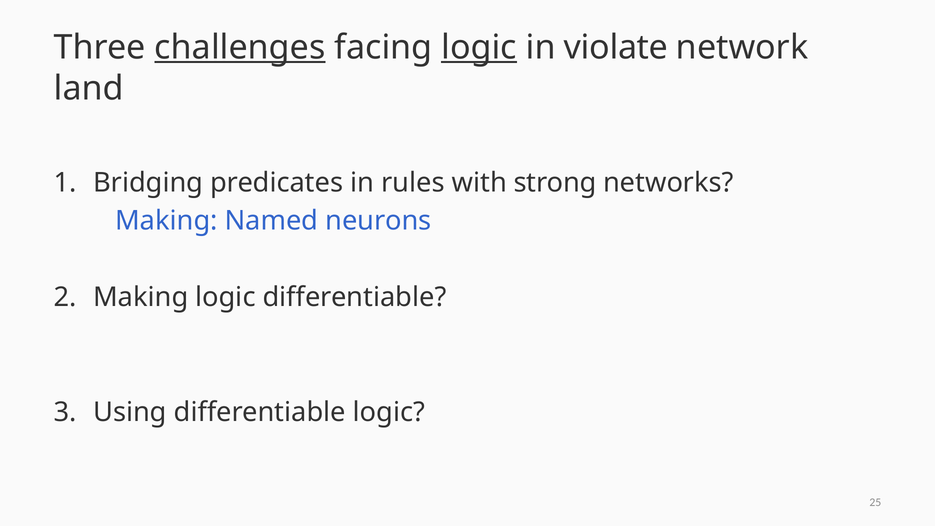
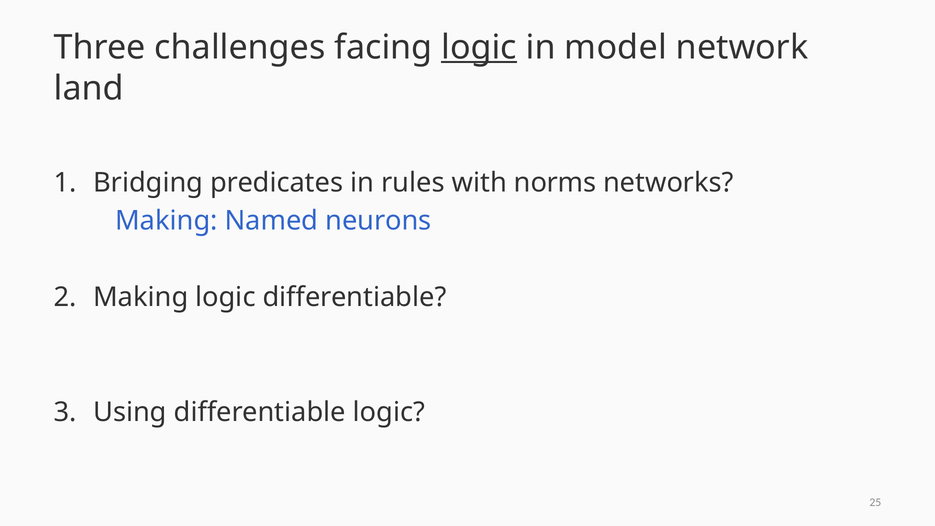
challenges underline: present -> none
violate: violate -> model
strong: strong -> norms
